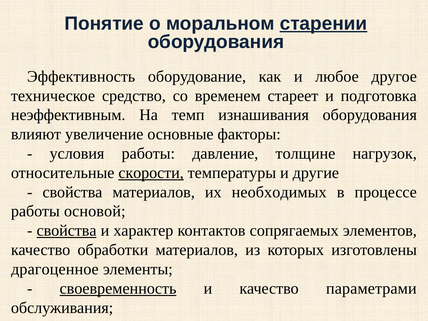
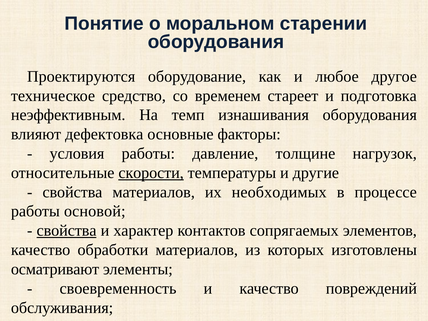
старении underline: present -> none
Эффективность: Эффективность -> Проектируются
увеличение: увеличение -> дефектовка
драгоценное: драгоценное -> осматривают
своевременность underline: present -> none
параметрами: параметрами -> повреждений
